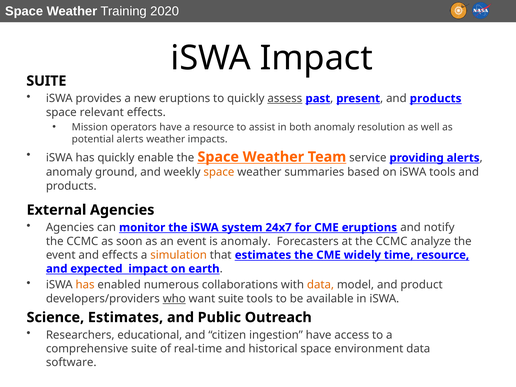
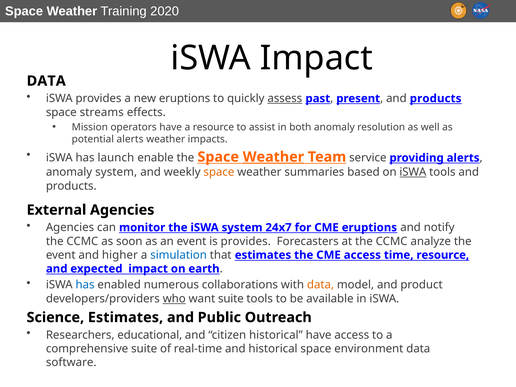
SUITE at (46, 81): SUITE -> DATA
relevant: relevant -> streams
has quickly: quickly -> launch
Weather at (273, 157) underline: none -> present
anomaly ground: ground -> system
iSWA at (413, 172) underline: none -> present
is anomaly: anomaly -> provides
and effects: effects -> higher
simulation colour: orange -> blue
CME widely: widely -> access
has at (85, 285) colour: orange -> blue
citizen ingestion: ingestion -> historical
